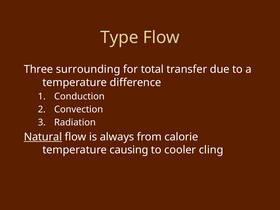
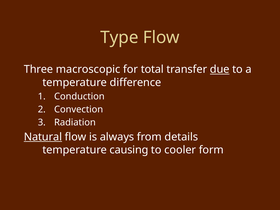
surrounding: surrounding -> macroscopic
due underline: none -> present
calorie: calorie -> details
cling: cling -> form
